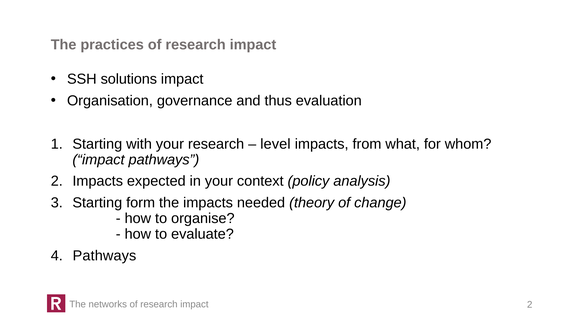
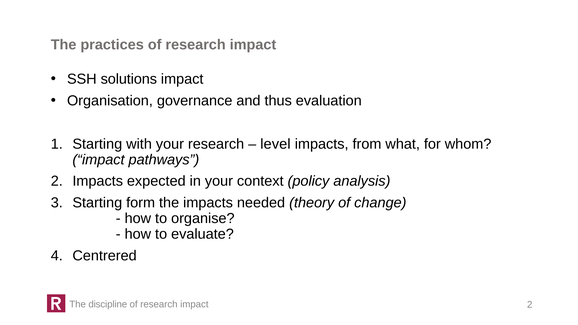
Pathways at (104, 256): Pathways -> Centrered
networks: networks -> discipline
